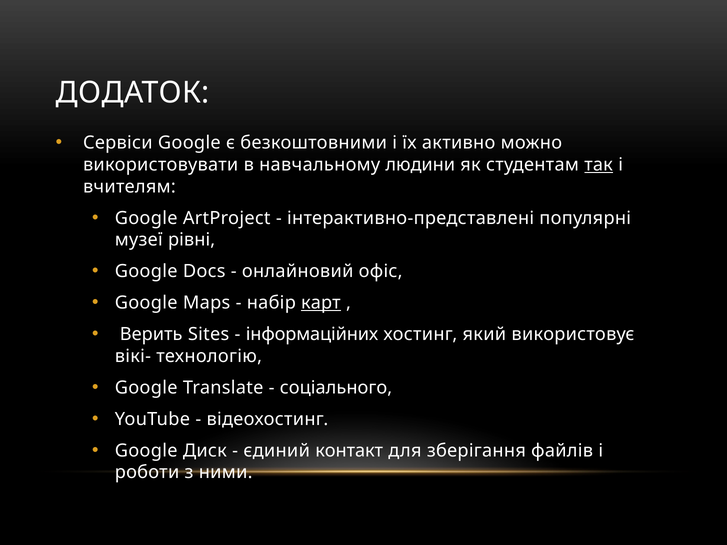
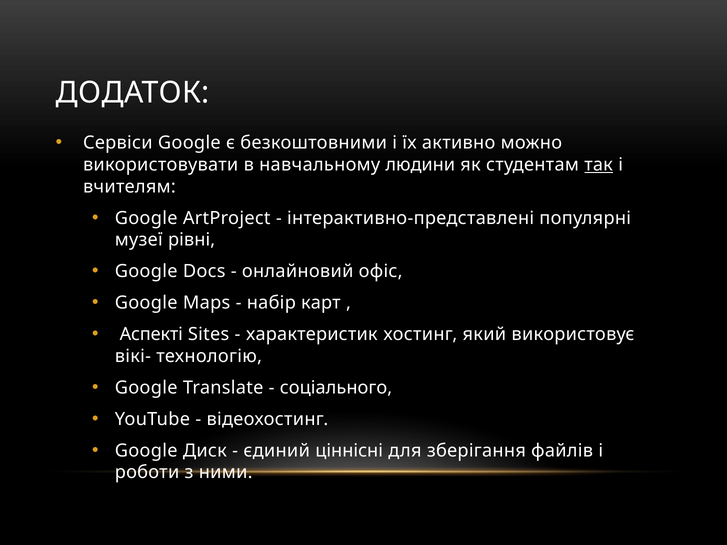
карт underline: present -> none
Верить: Верить -> Аспекті
інформаційних: інформаційних -> характеристик
контакт: контакт -> ціннісні
